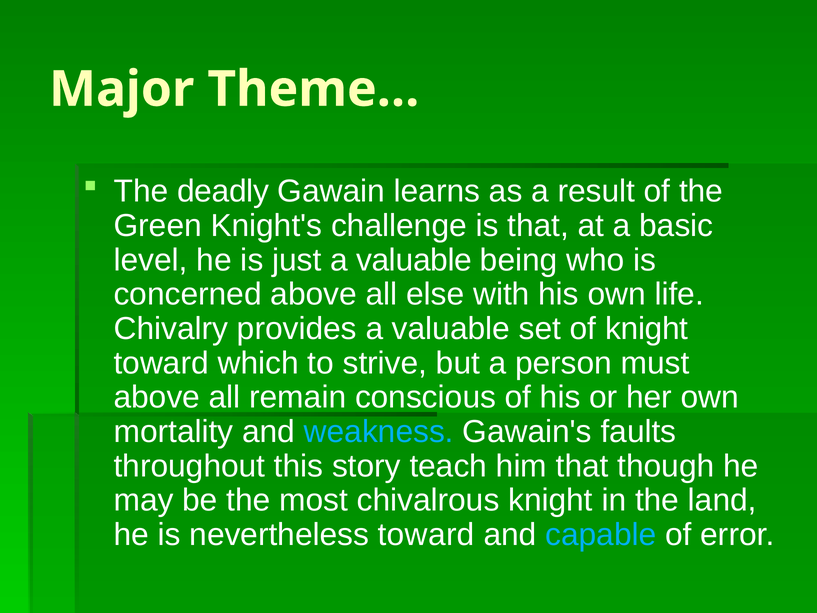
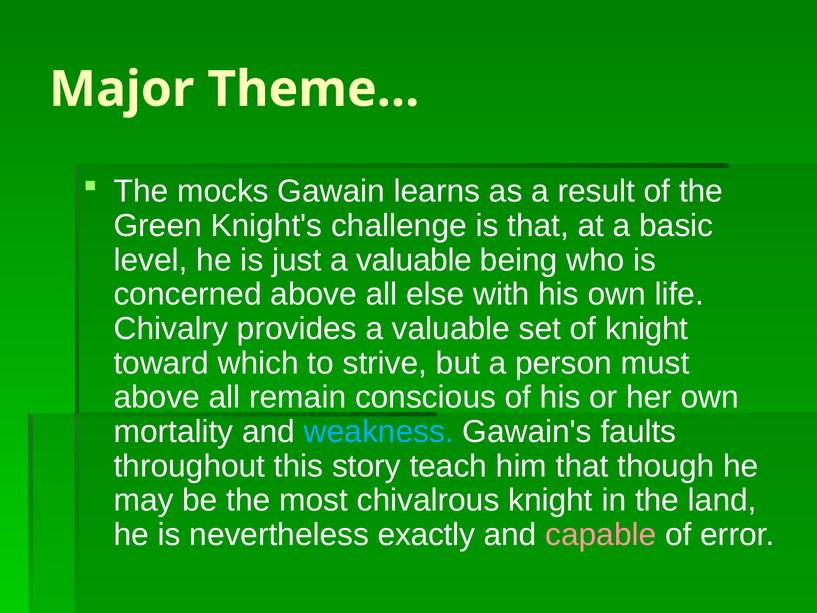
deadly: deadly -> mocks
nevertheless toward: toward -> exactly
capable colour: light blue -> pink
